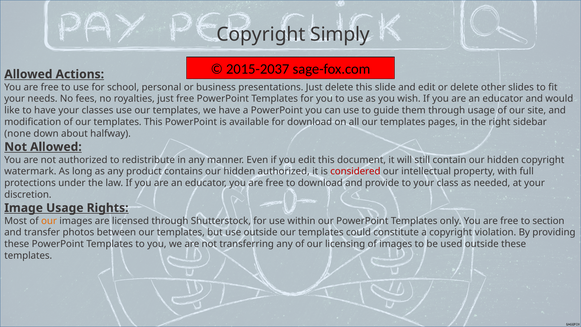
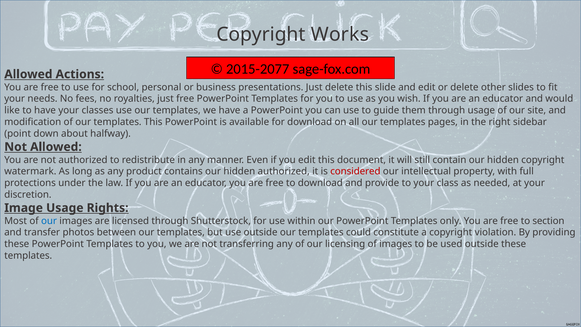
Simply: Simply -> Works
2015-2037: 2015-2037 -> 2015-2077
none: none -> point
our at (49, 221) colour: orange -> blue
